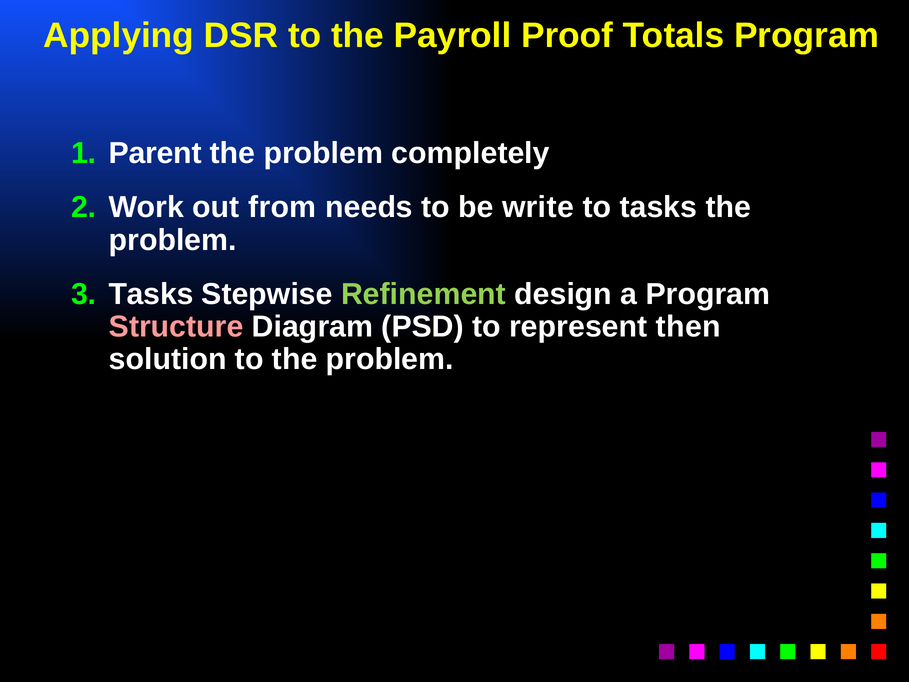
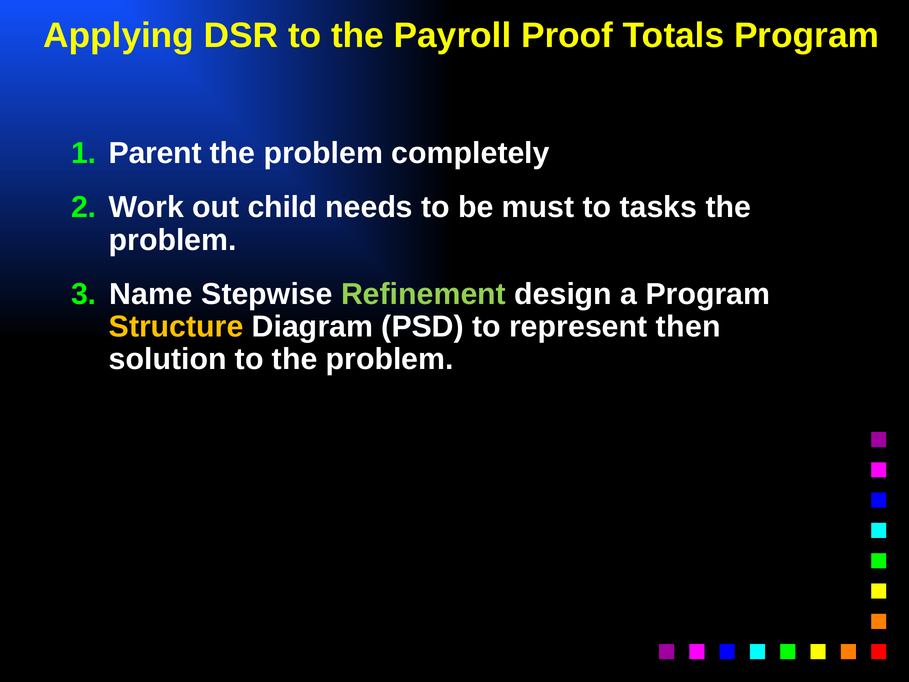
from: from -> child
write: write -> must
3 Tasks: Tasks -> Name
Structure colour: pink -> yellow
